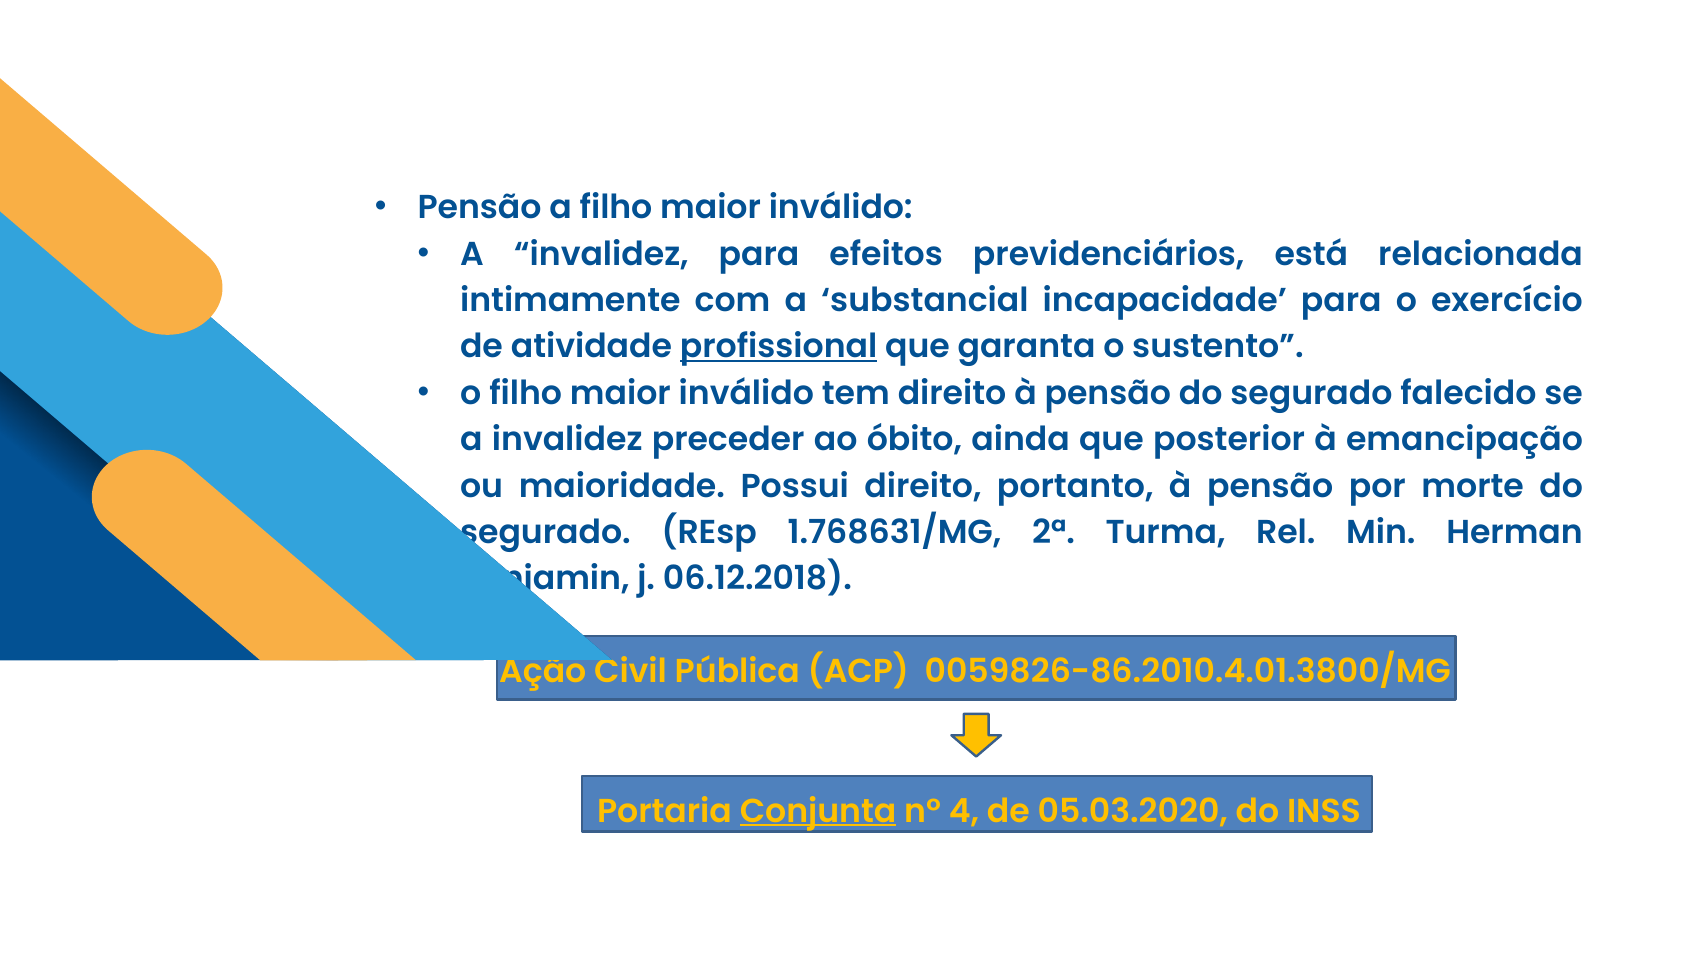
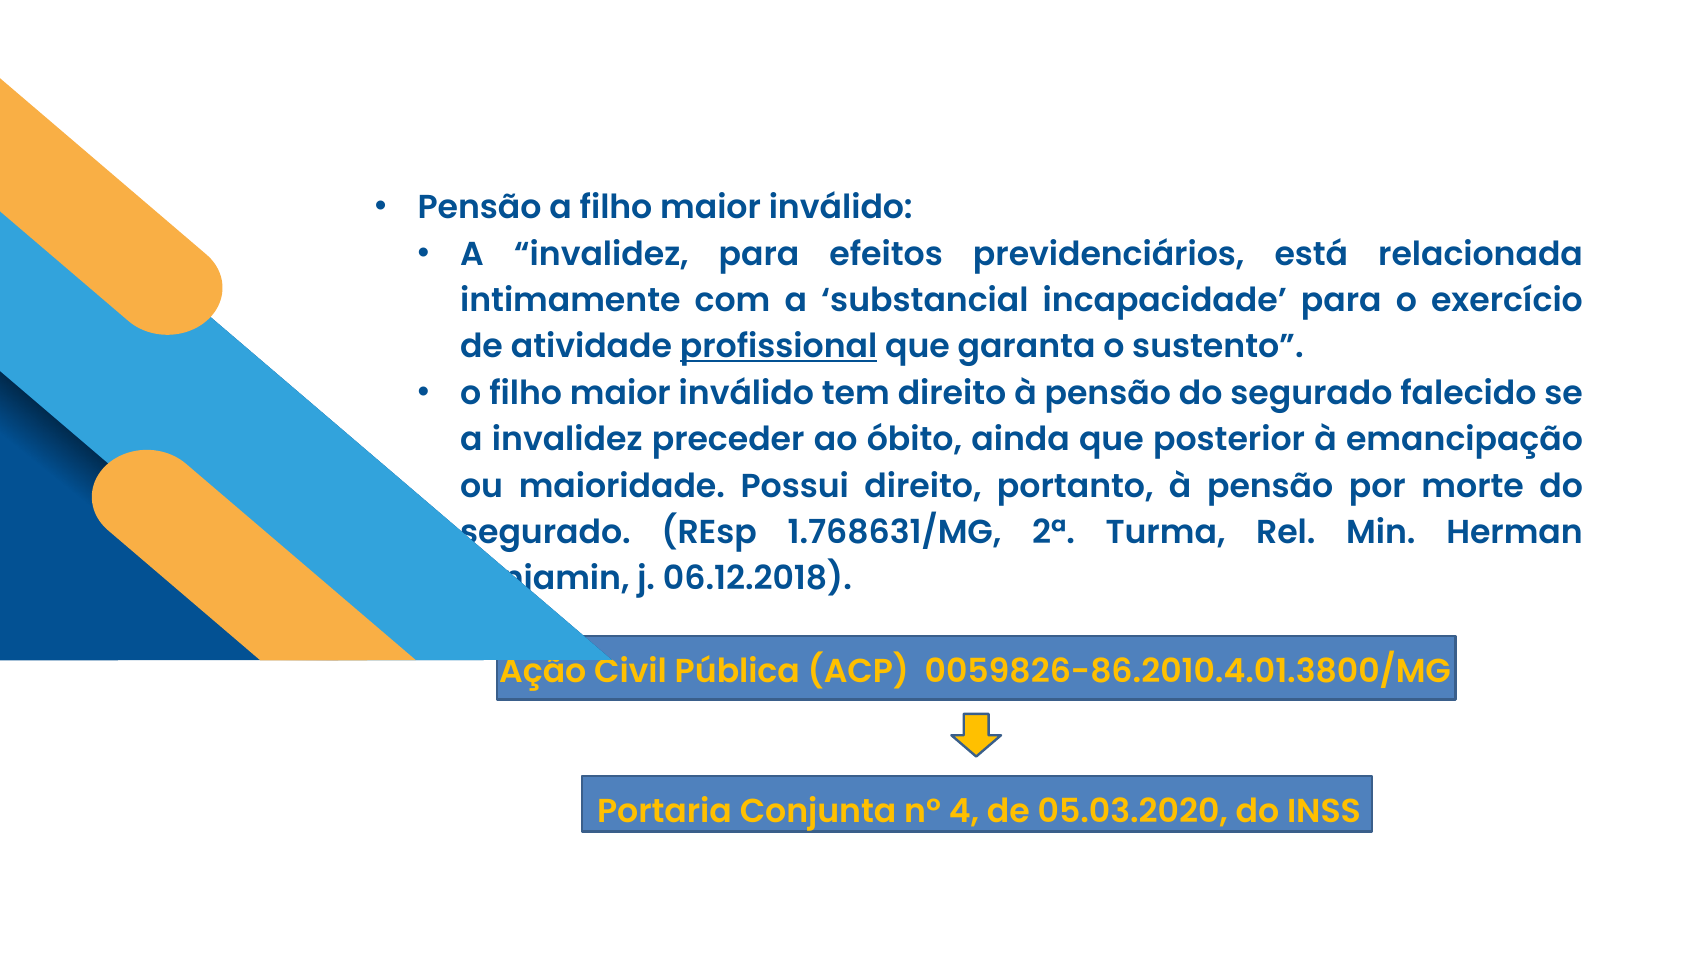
Conjunta underline: present -> none
